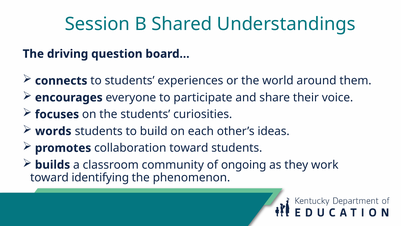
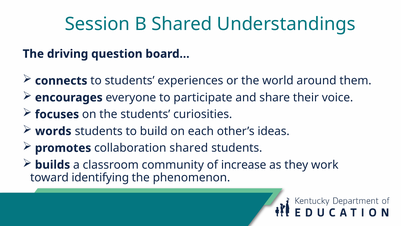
collaboration toward: toward -> shared
ongoing: ongoing -> increase
